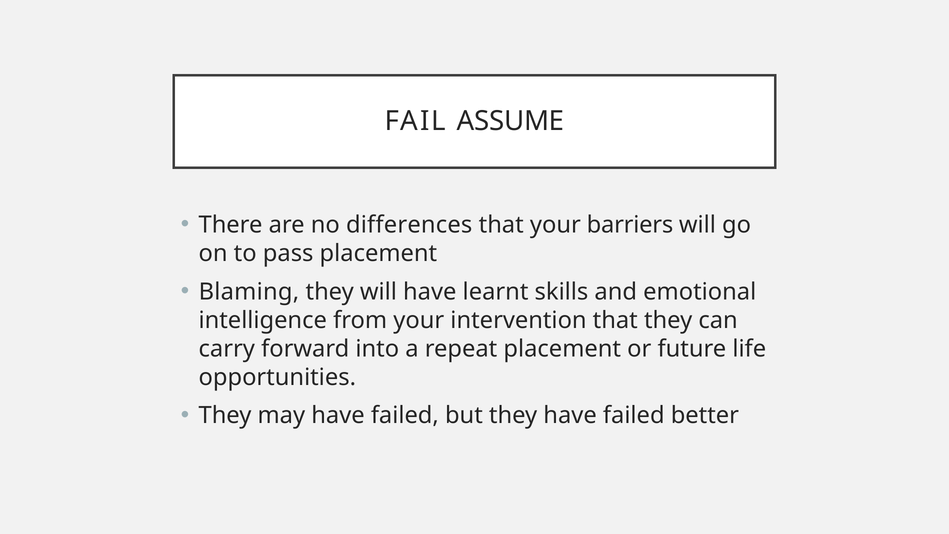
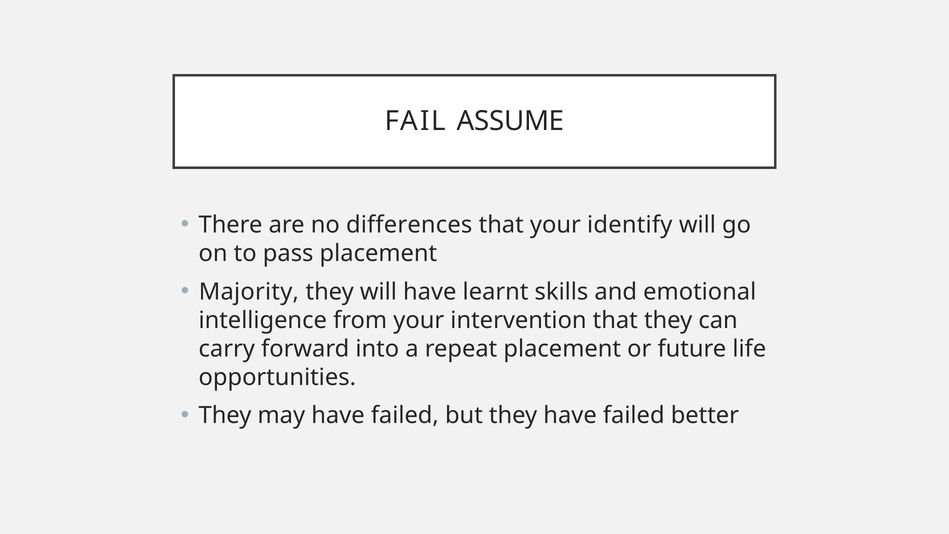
barriers: barriers -> identify
Blaming: Blaming -> Majority
